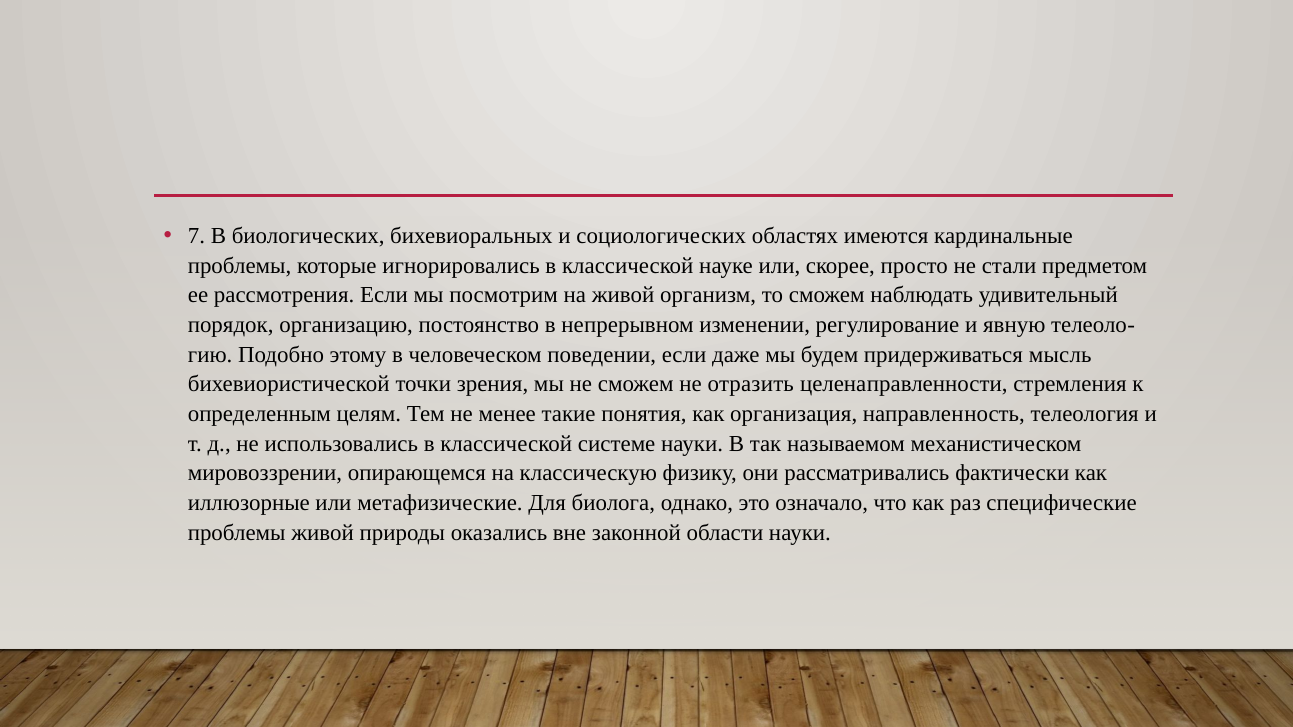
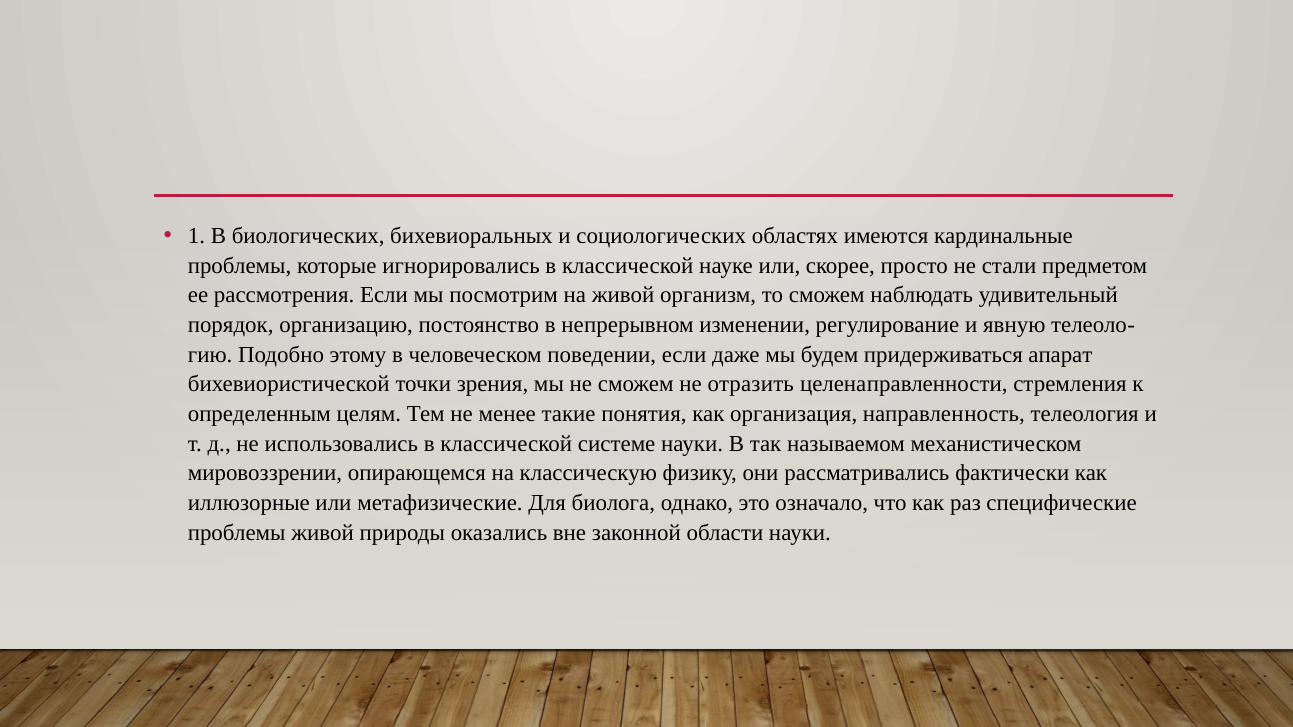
7: 7 -> 1
мысль: мысль -> апарат
